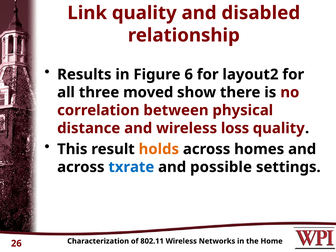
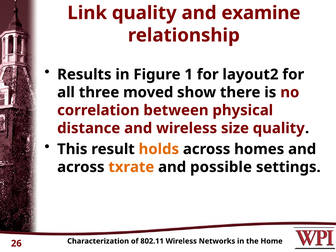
disabled: disabled -> examine
6: 6 -> 1
loss: loss -> size
txrate colour: blue -> orange
